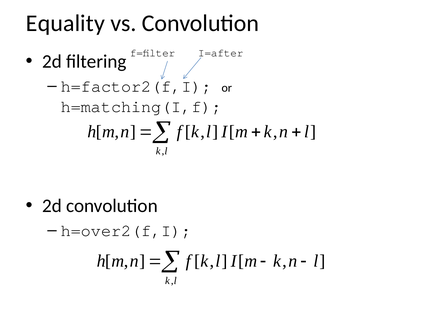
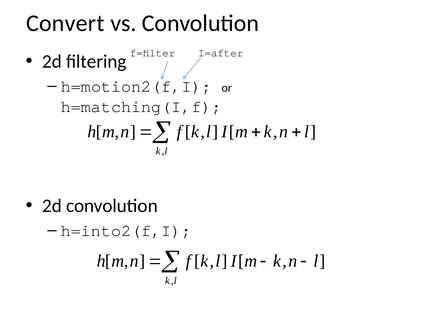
Equality: Equality -> Convert
h=factor2(f,I: h=factor2(f,I -> h=motion2(f,I
h=over2(f,I: h=over2(f,I -> h=into2(f,I
